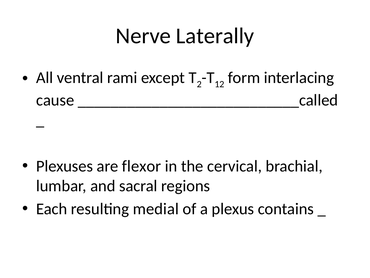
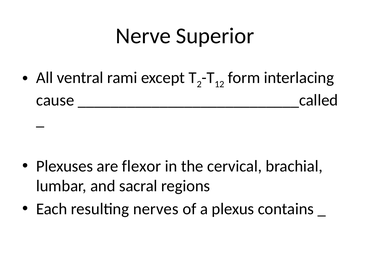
Laterally: Laterally -> Superior
medial: medial -> nerves
